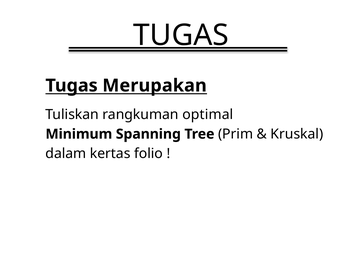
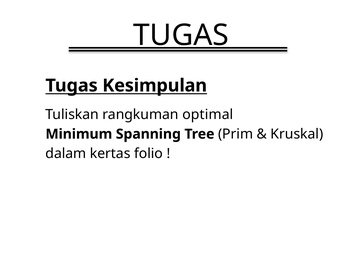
Merupakan: Merupakan -> Kesimpulan
